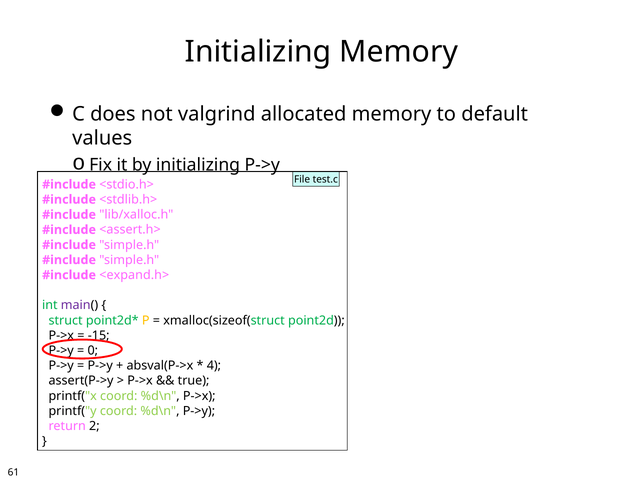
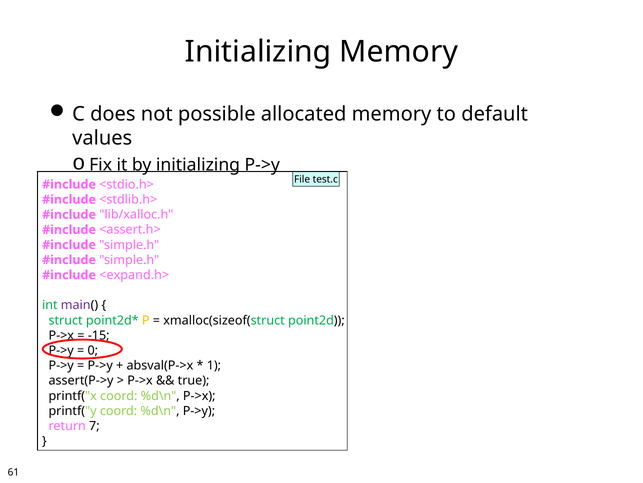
valgrind: valgrind -> possible
4: 4 -> 1
2: 2 -> 7
